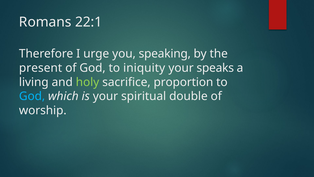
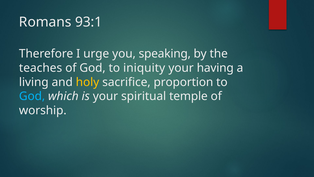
22:1: 22:1 -> 93:1
present: present -> teaches
speaks: speaks -> having
holy colour: light green -> yellow
double: double -> temple
